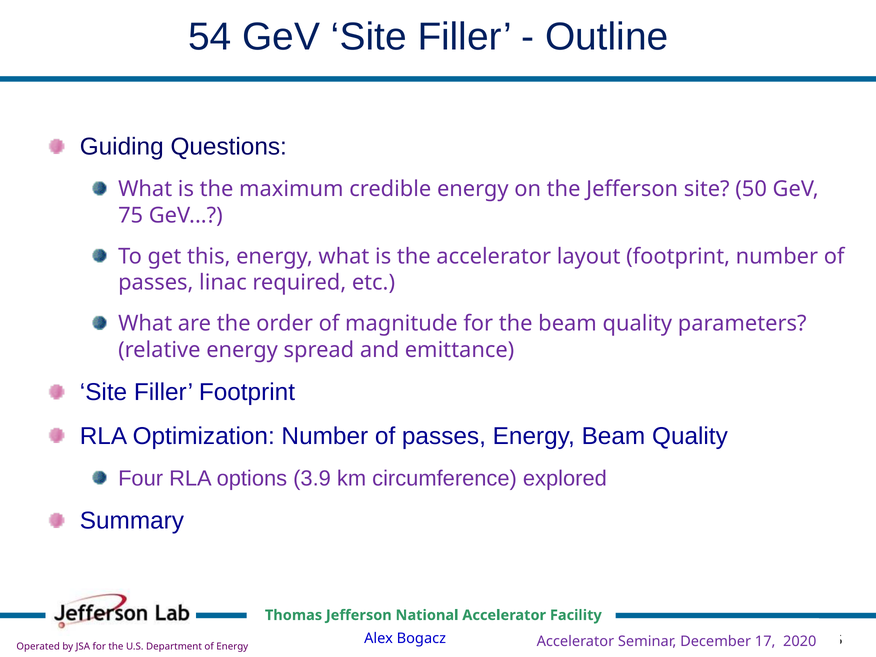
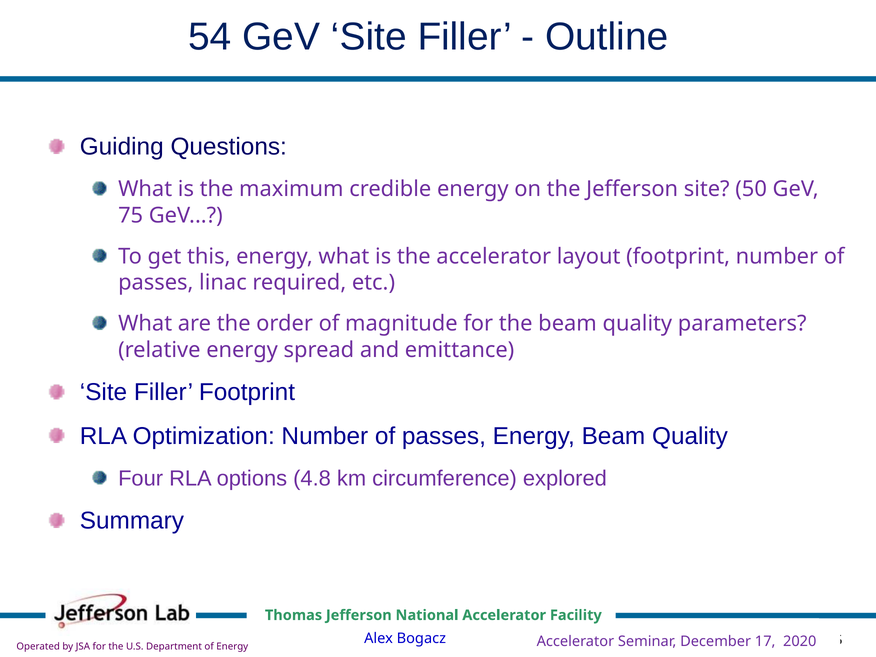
3.9: 3.9 -> 4.8
